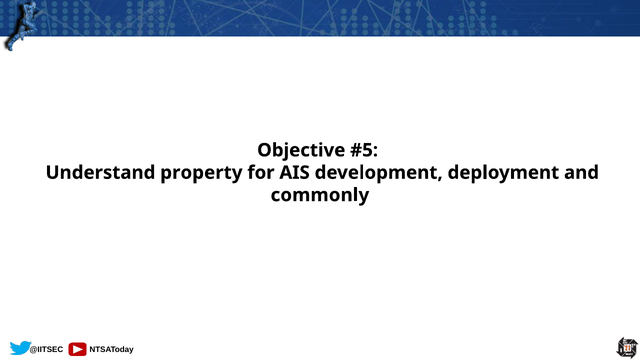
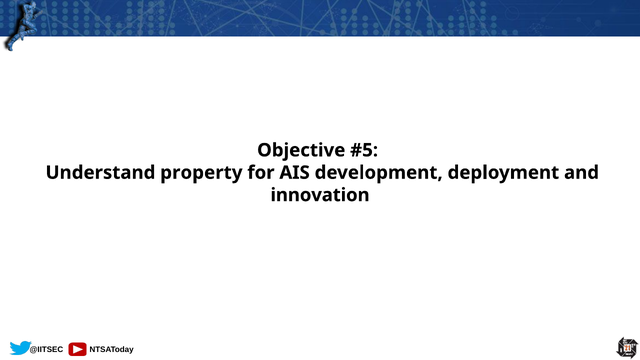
commonly: commonly -> innovation
